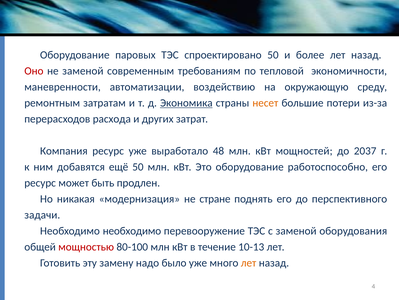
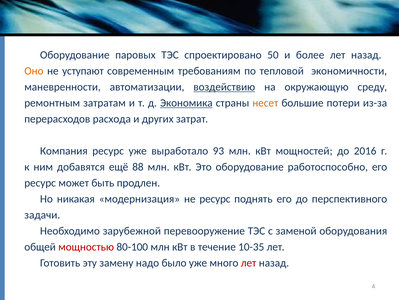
Оно colour: red -> orange
не заменой: заменой -> уступают
воздействию underline: none -> present
48: 48 -> 93
2037: 2037 -> 2016
ещё 50: 50 -> 88
не стране: стране -> ресурс
Необходимо необходимо: необходимо -> зарубежной
10-13: 10-13 -> 10-35
лет at (249, 262) colour: orange -> red
